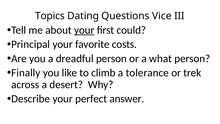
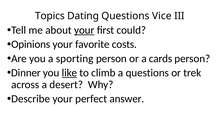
Principal: Principal -> Opinions
dreadful: dreadful -> sporting
what: what -> cards
Finally: Finally -> Dinner
like underline: none -> present
a tolerance: tolerance -> questions
